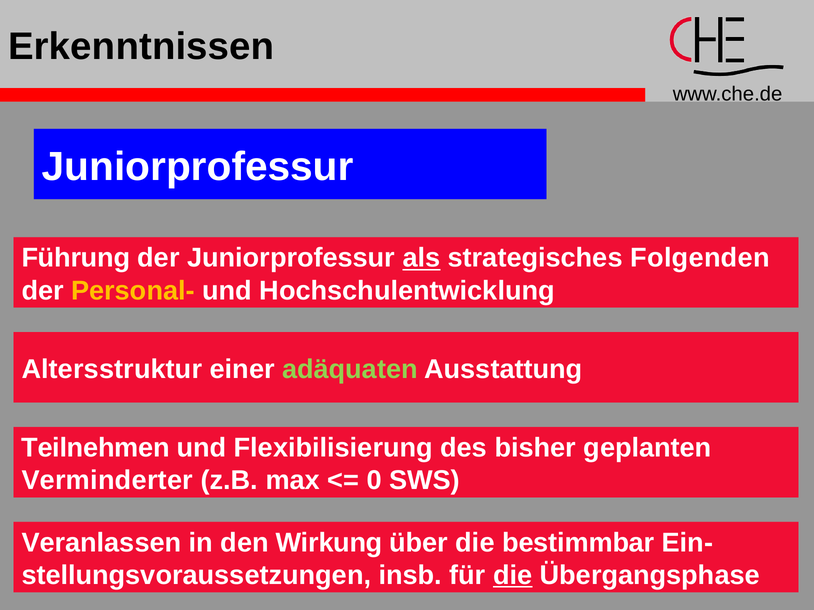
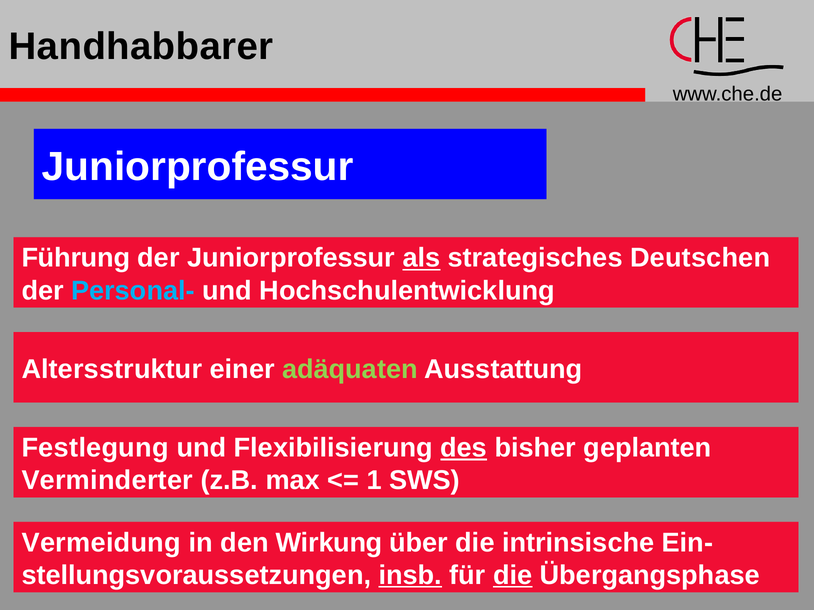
Erkenntnissen: Erkenntnissen -> Handhabbarer
Folgenden: Folgenden -> Deutschen
Personal- colour: yellow -> light blue
Teilnehmen: Teilnehmen -> Festlegung
des underline: none -> present
0: 0 -> 1
Veranlassen: Veranlassen -> Vermeidung
bestimmbar: bestimmbar -> intrinsische
insb underline: none -> present
